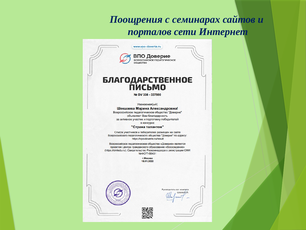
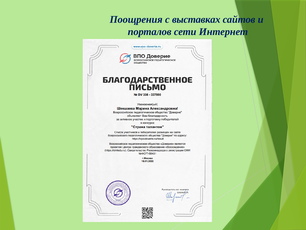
семинарах: семинарах -> выставках
